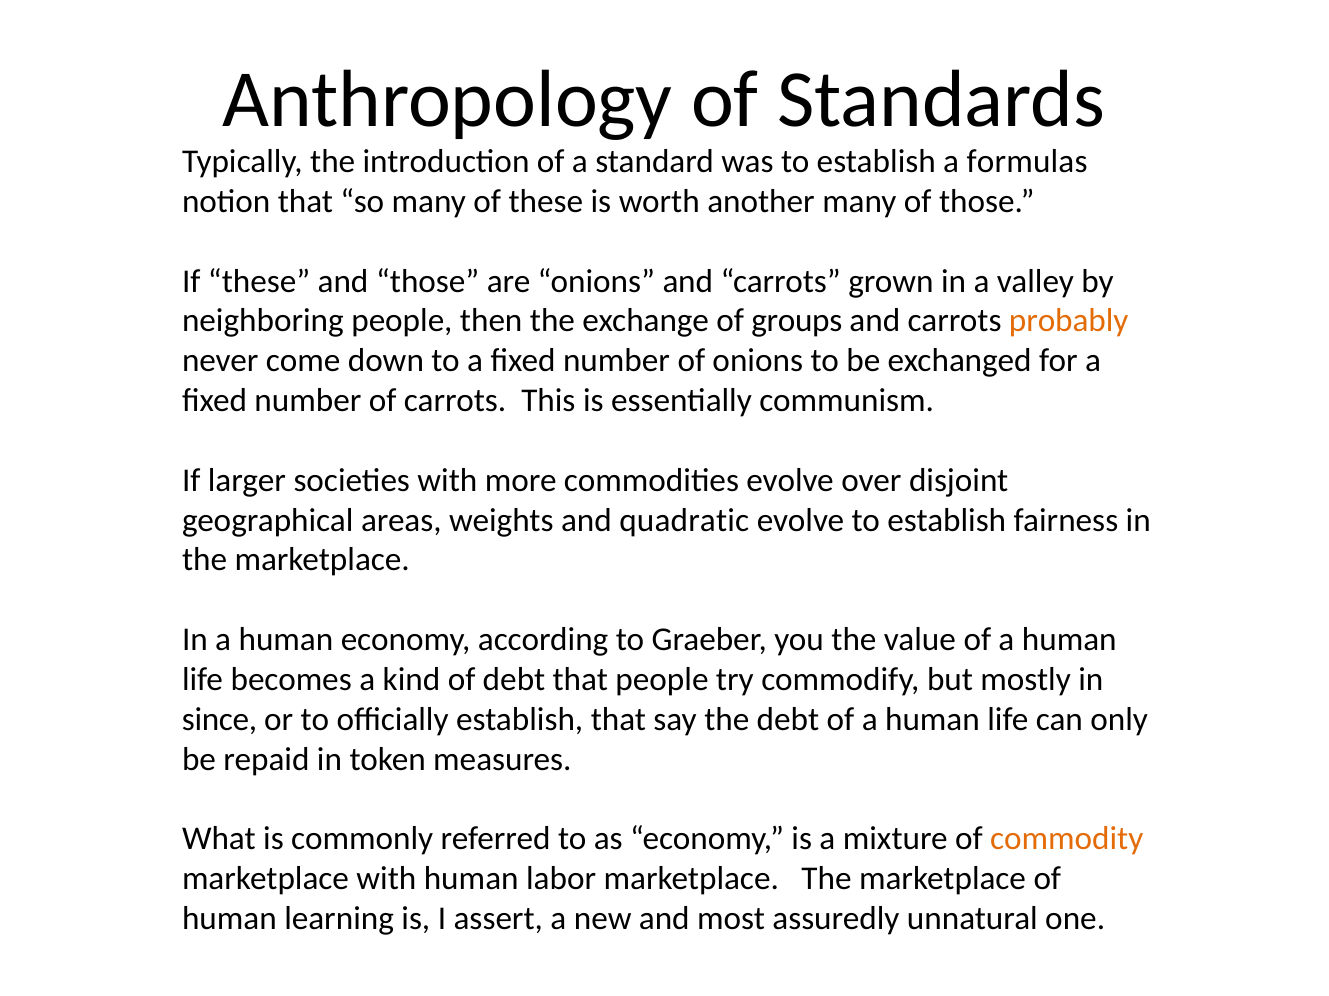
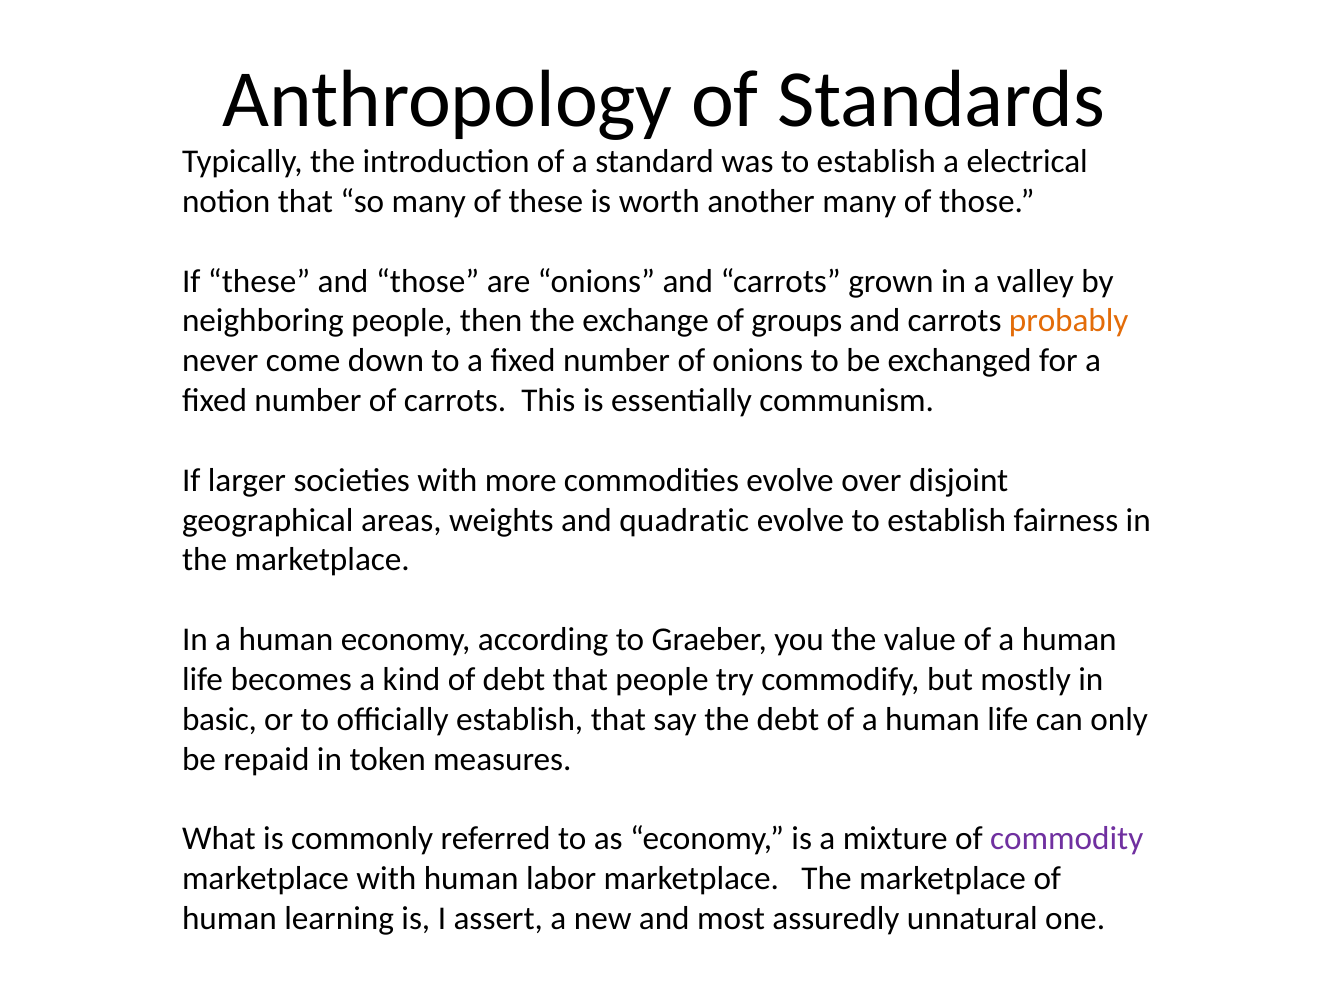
formulas: formulas -> electrical
since: since -> basic
commodity colour: orange -> purple
